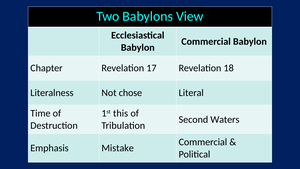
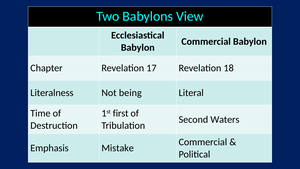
chose: chose -> being
this: this -> first
